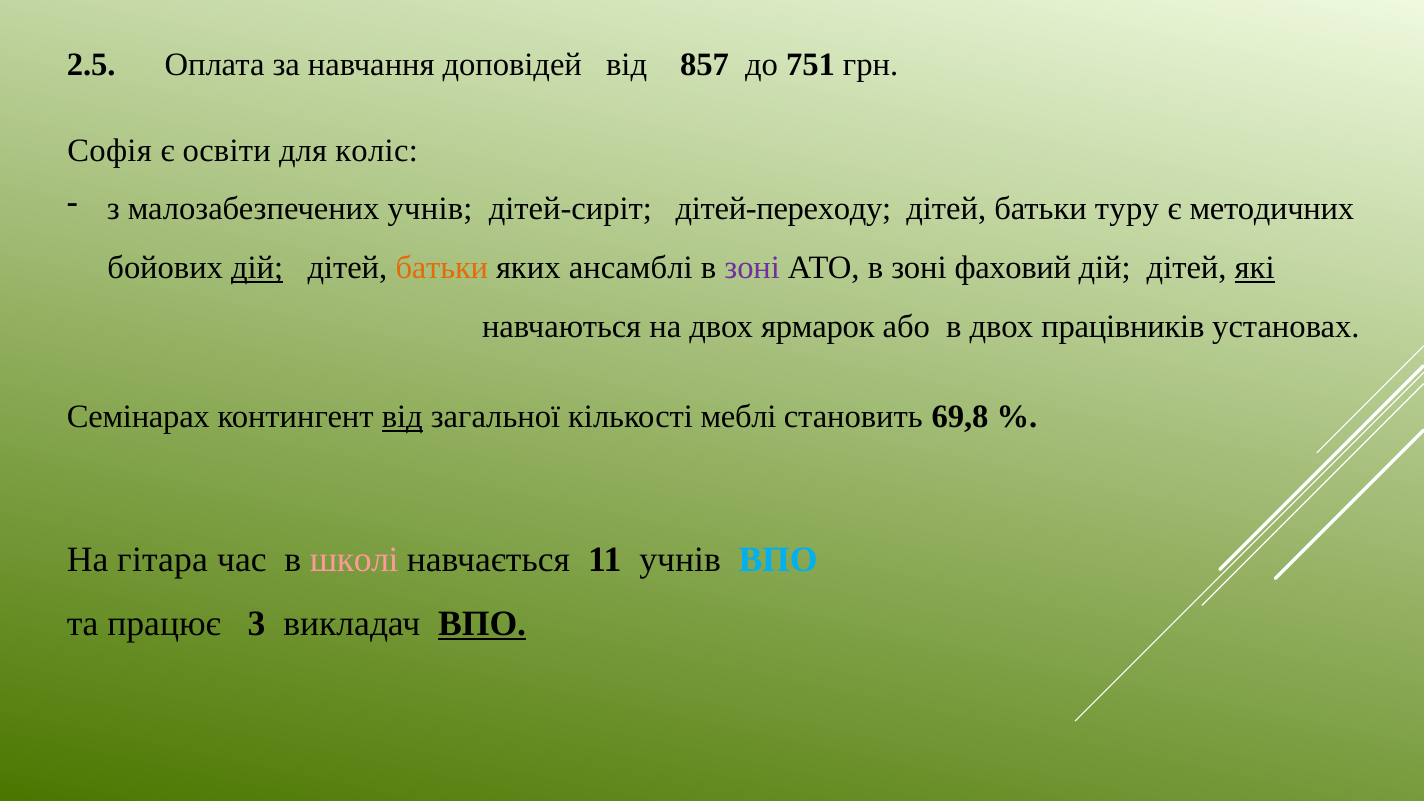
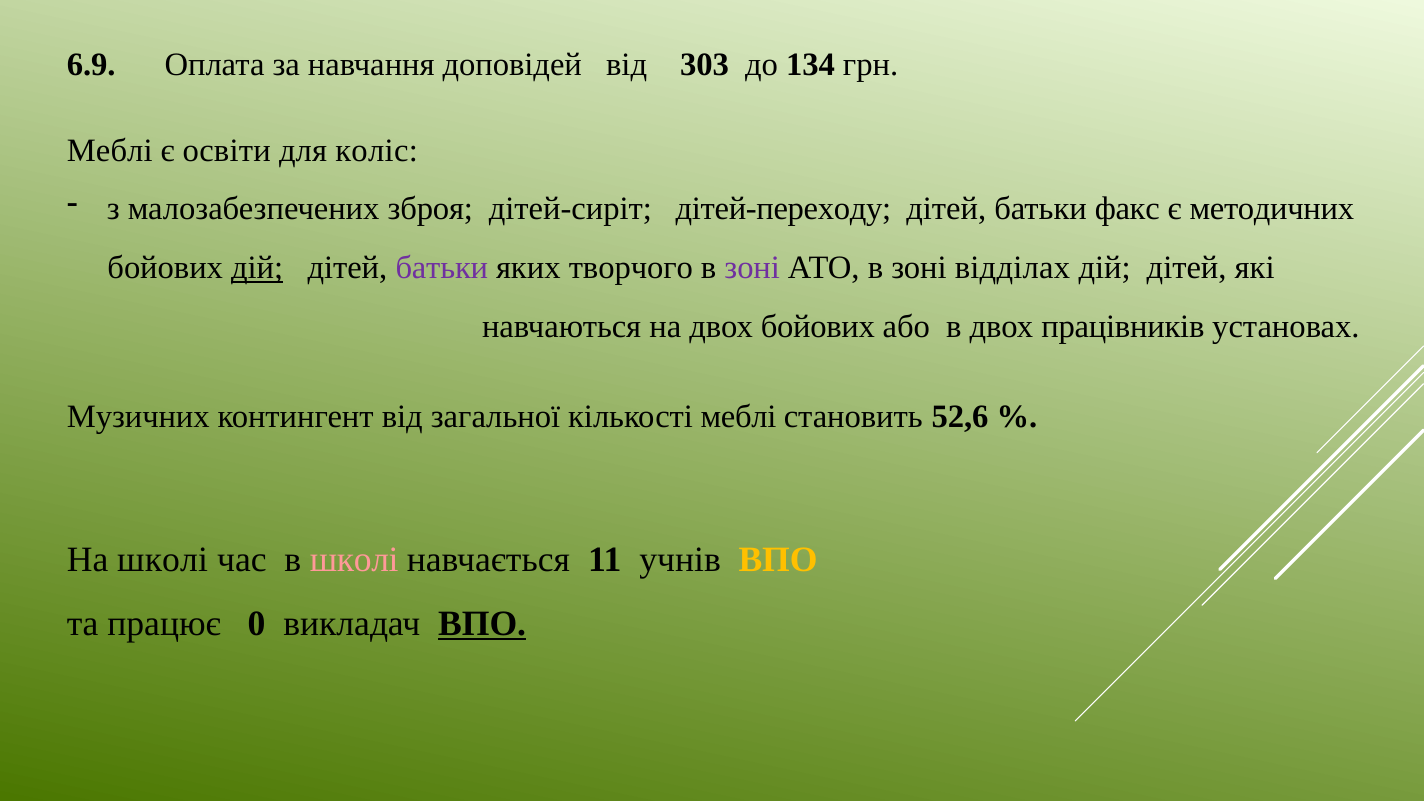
2.5: 2.5 -> 6.9
857: 857 -> 303
751: 751 -> 134
Софія at (110, 150): Софія -> Меблі
малозабезпечених учнів: учнів -> зброя
туру: туру -> факс
батьки at (442, 268) colour: orange -> purple
ансамблі: ансамблі -> творчого
фаховий: фаховий -> відділах
які underline: present -> none
двох ярмарок: ярмарок -> бойових
Семінарах: Семінарах -> Музичних
від at (402, 417) underline: present -> none
69,8: 69,8 -> 52,6
На гітара: гітара -> школі
ВПО at (778, 560) colour: light blue -> yellow
3: 3 -> 0
